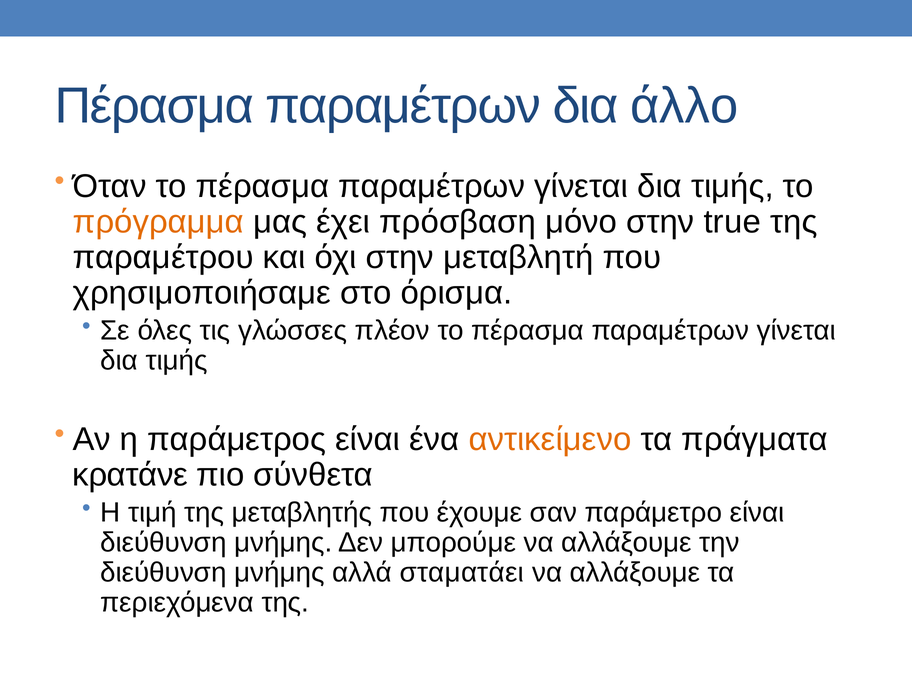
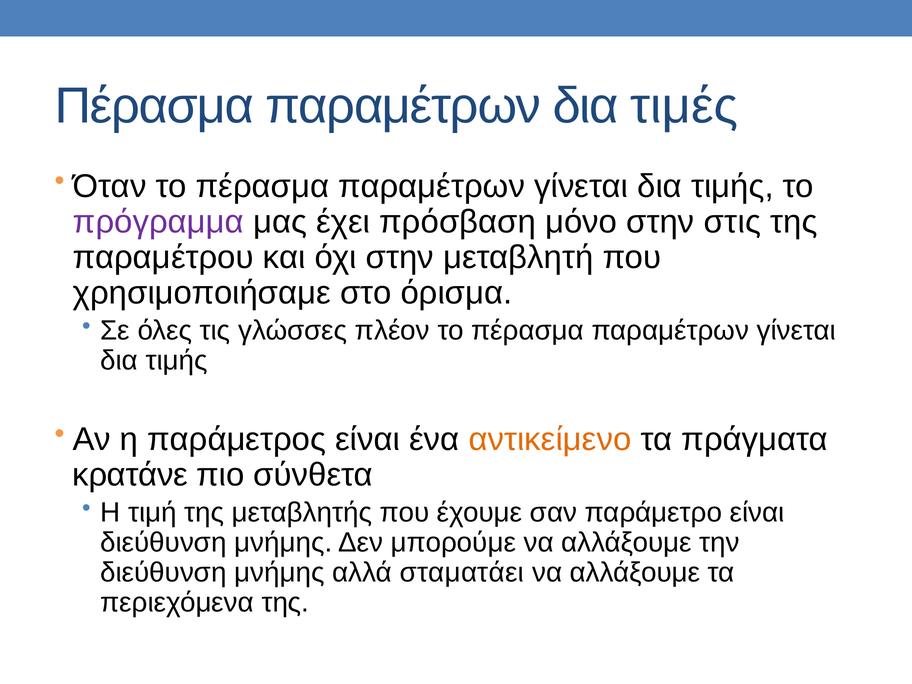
άλλο: άλλο -> τιμές
πρόγραμμα colour: orange -> purple
true: true -> στις
